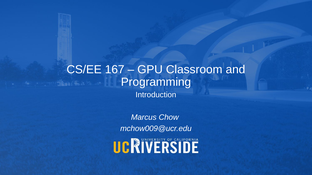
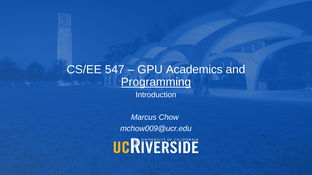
167: 167 -> 547
Classroom: Classroom -> Academics
Programming underline: none -> present
